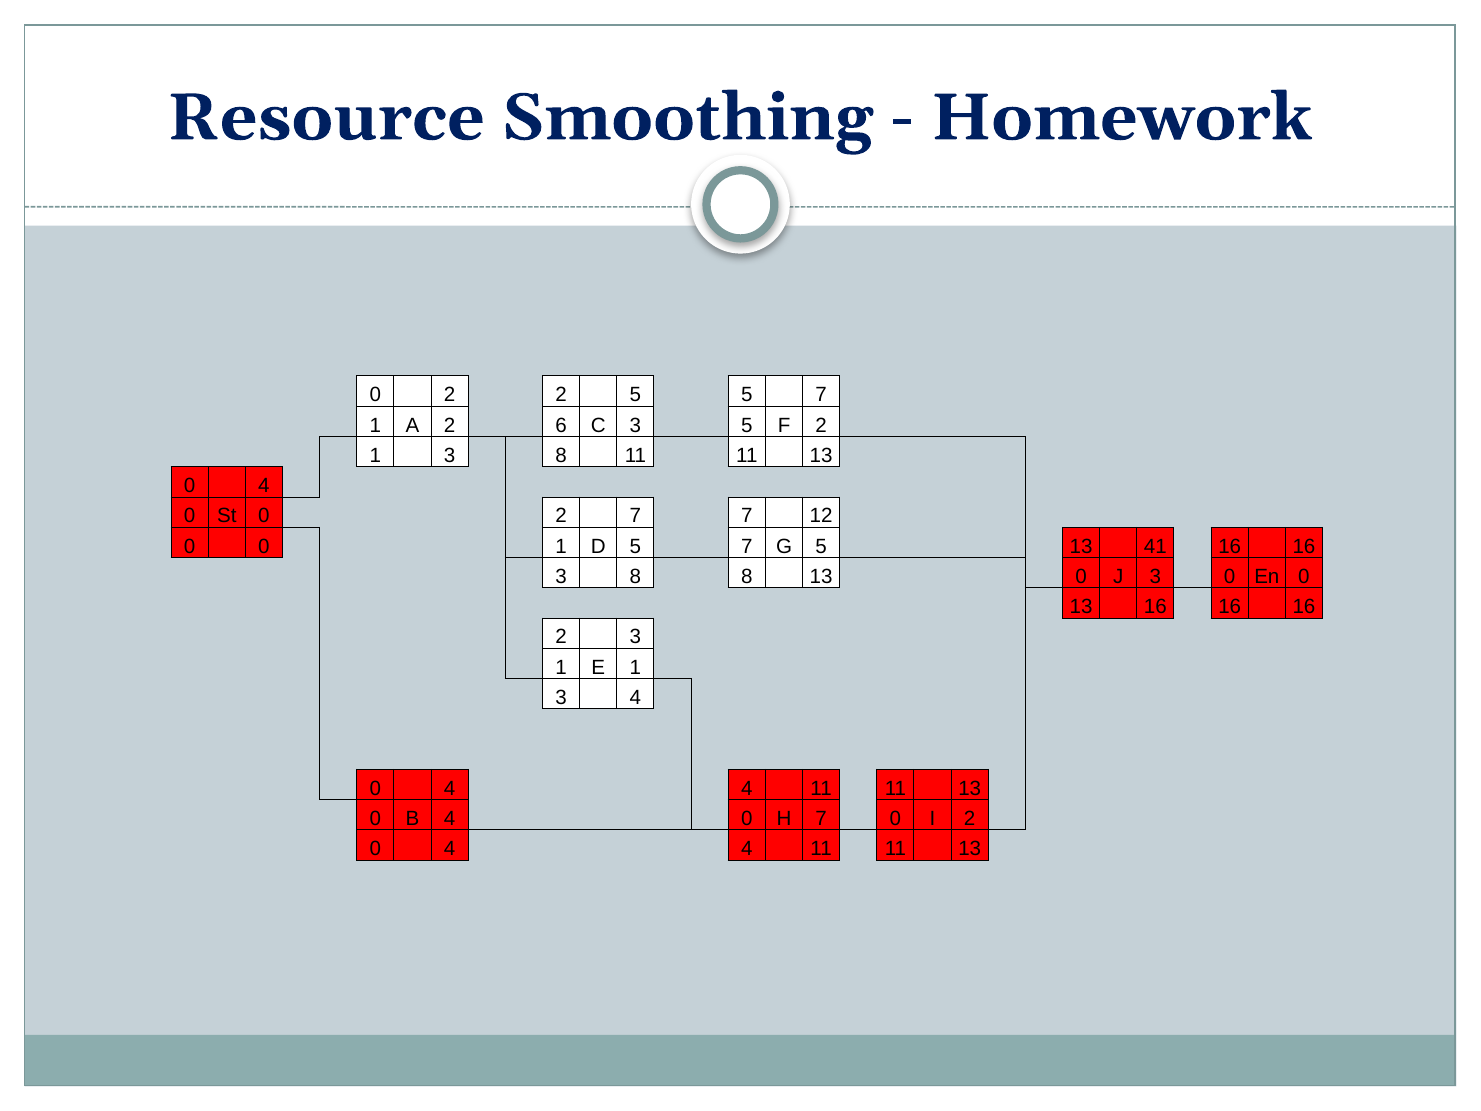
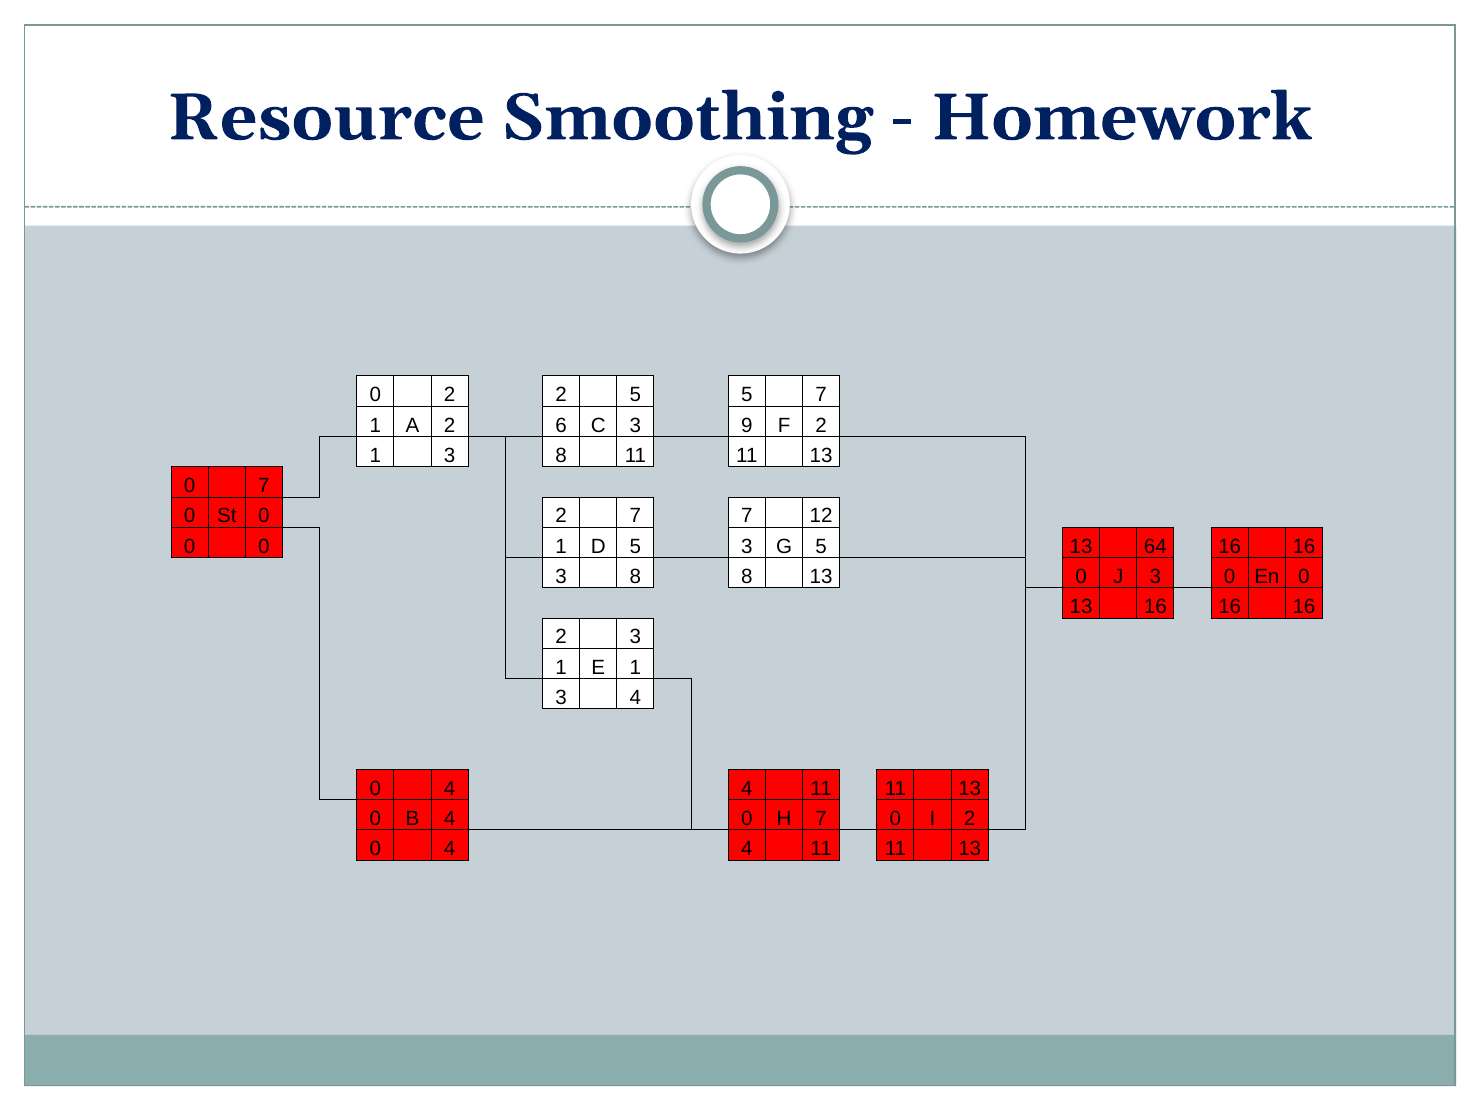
3 5: 5 -> 9
4 at (264, 486): 4 -> 7
D 5 7: 7 -> 3
41: 41 -> 64
